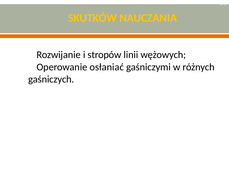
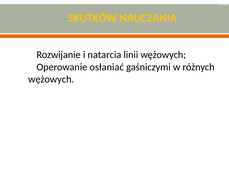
stropów: stropów -> natarcia
gaśniczych at (51, 79): gaśniczych -> wężowych
